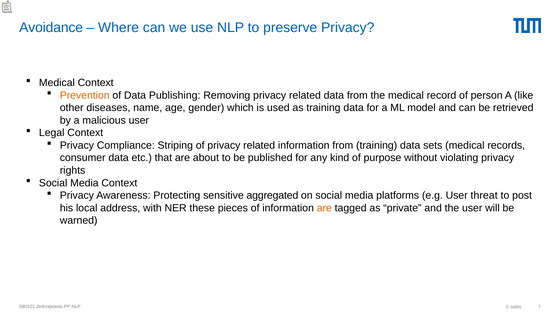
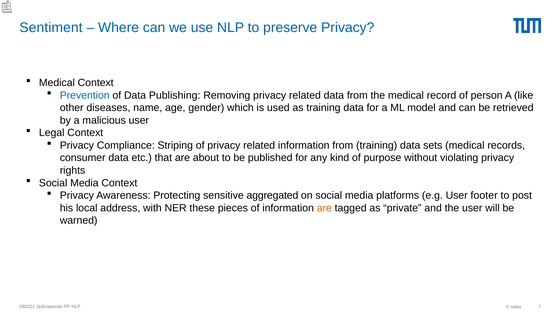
Avoidance: Avoidance -> Sentiment
Prevention colour: orange -> blue
threat: threat -> footer
